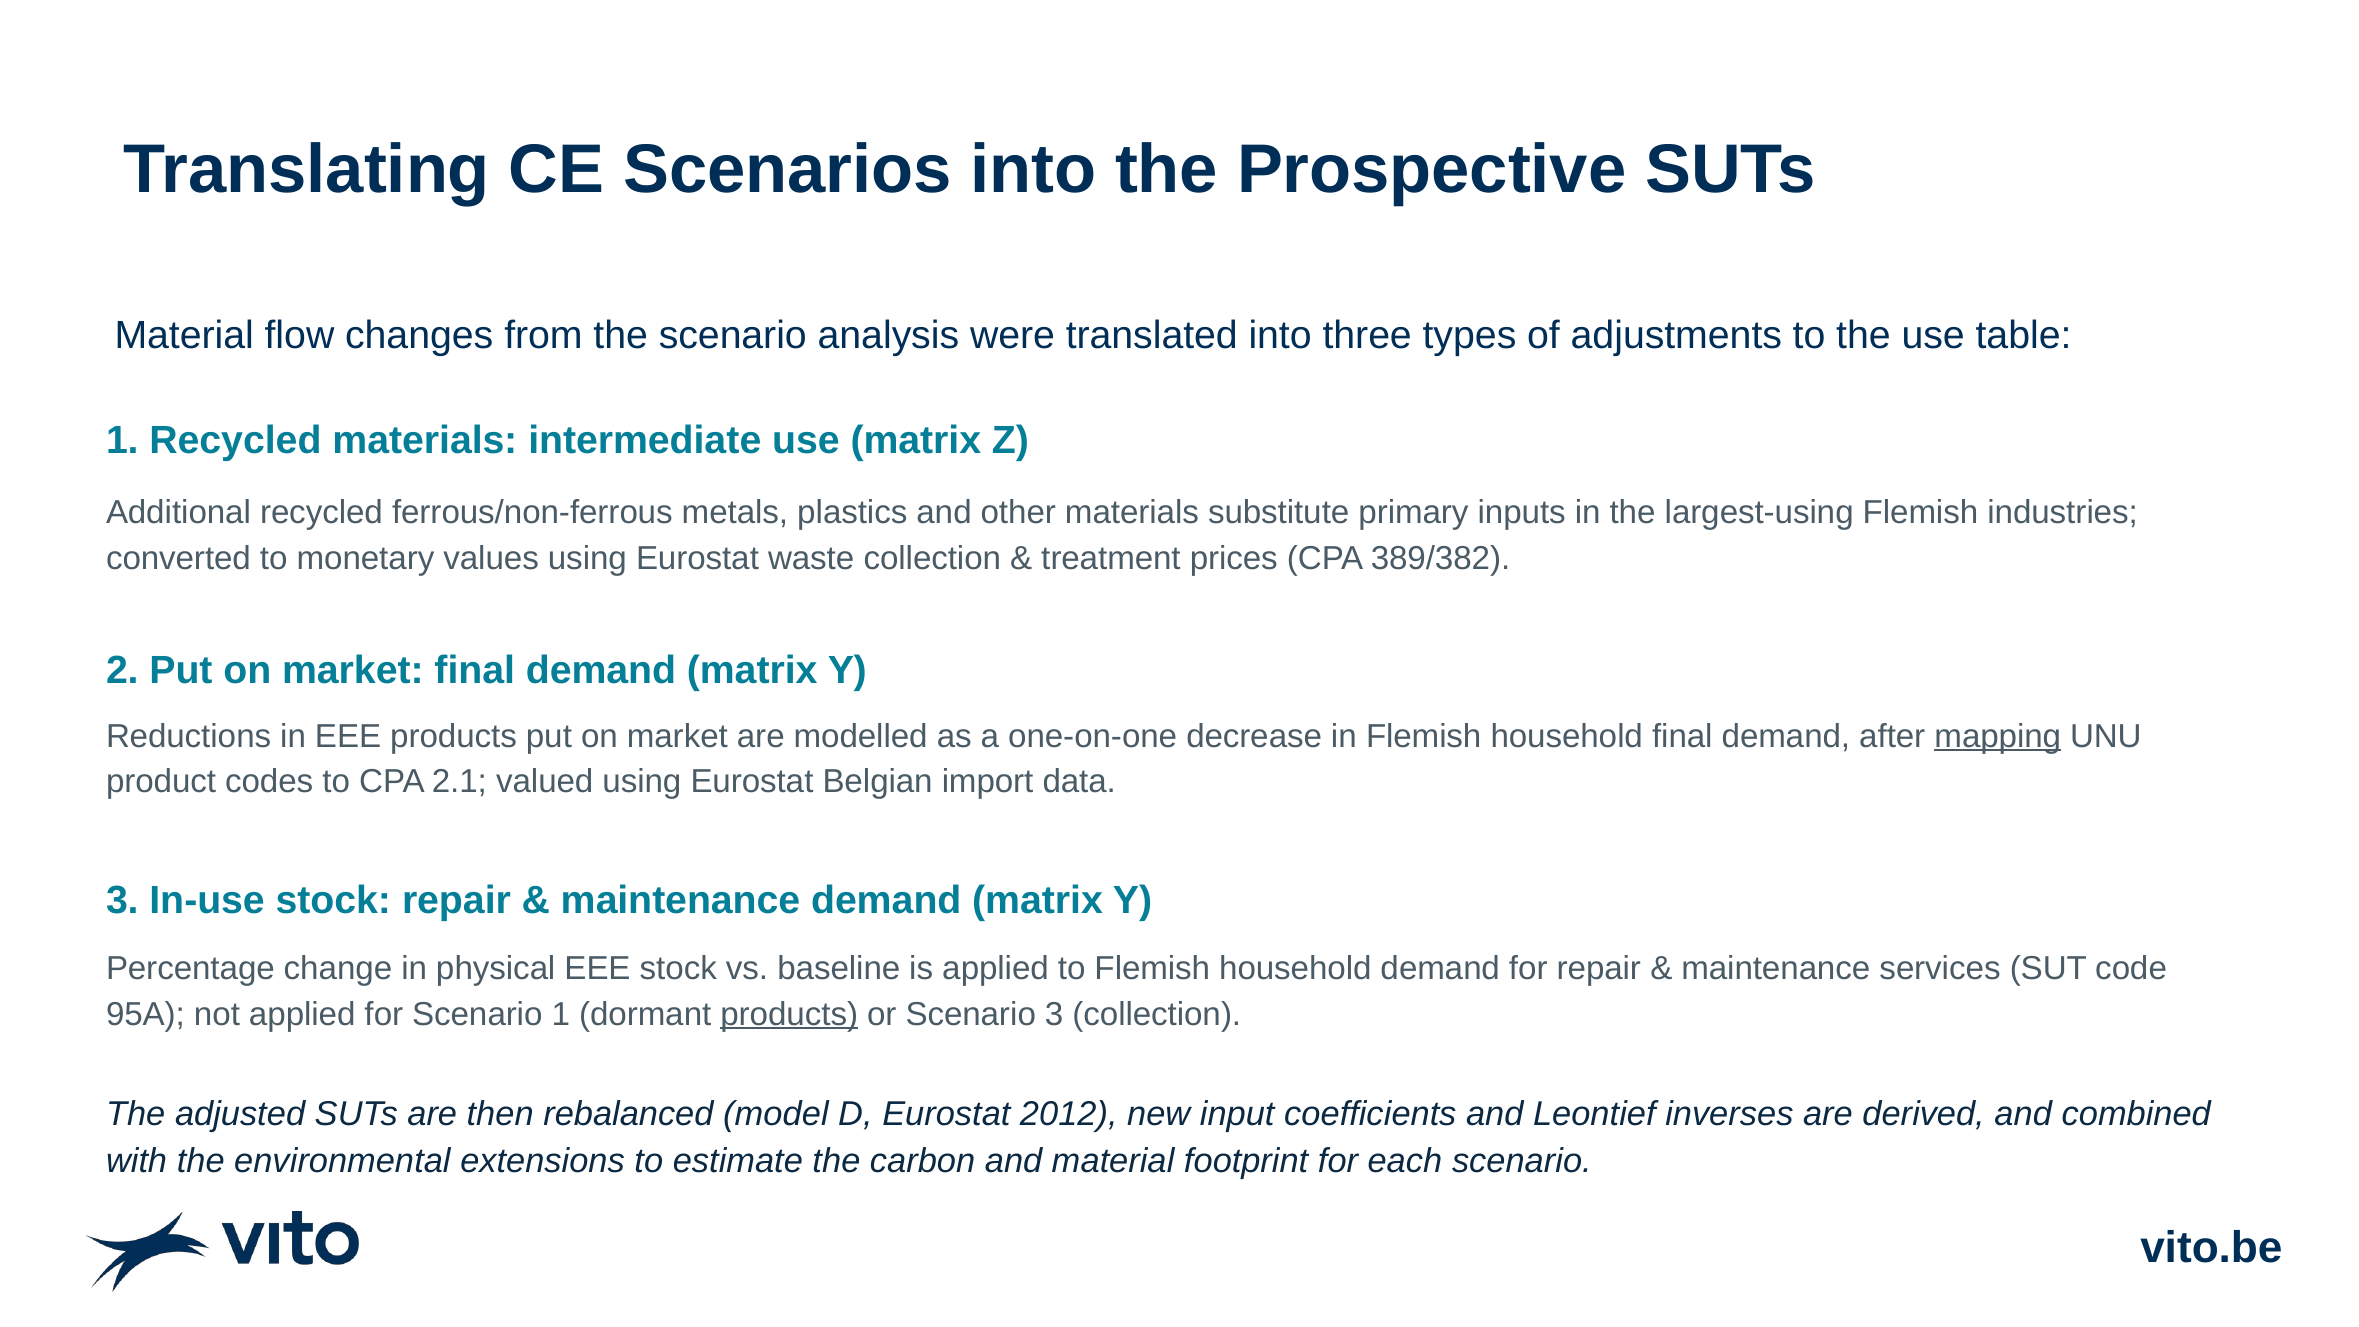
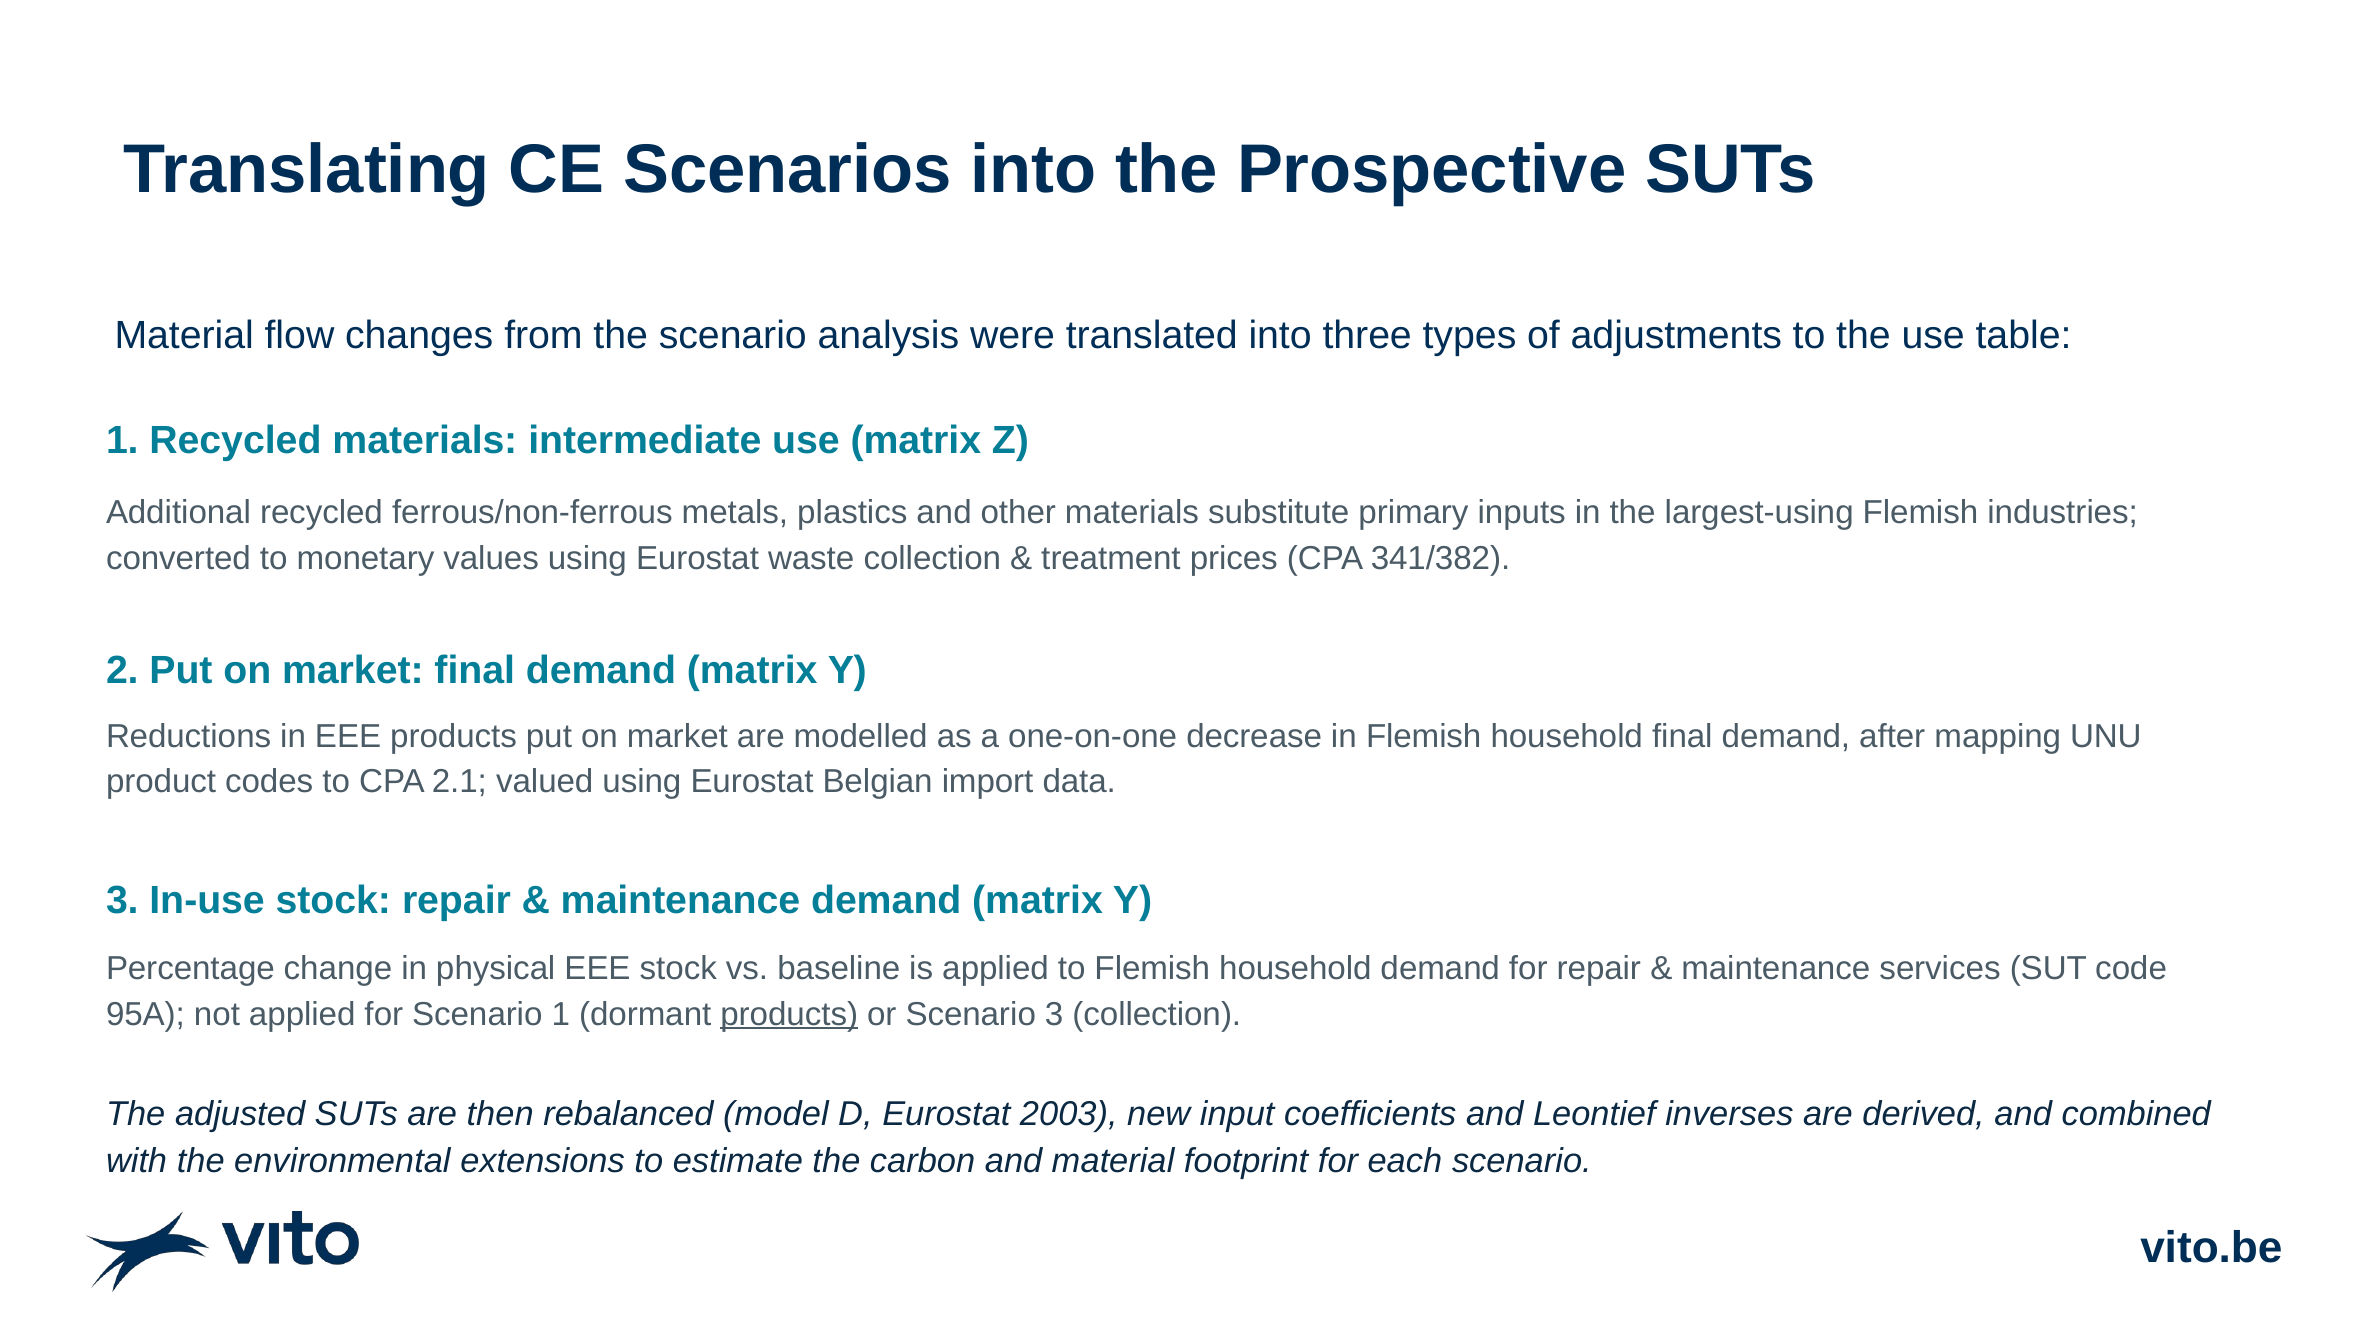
389/382: 389/382 -> 341/382
mapping underline: present -> none
2012: 2012 -> 2003
